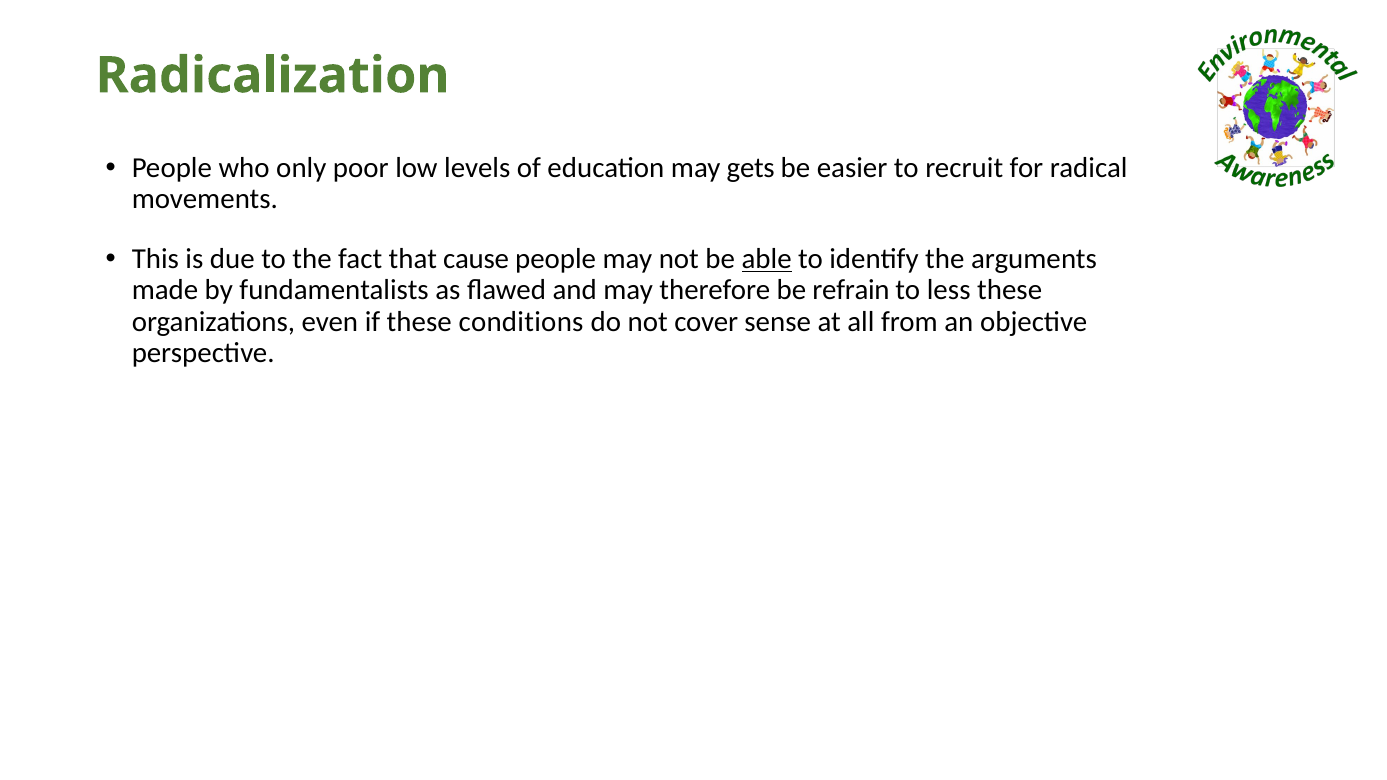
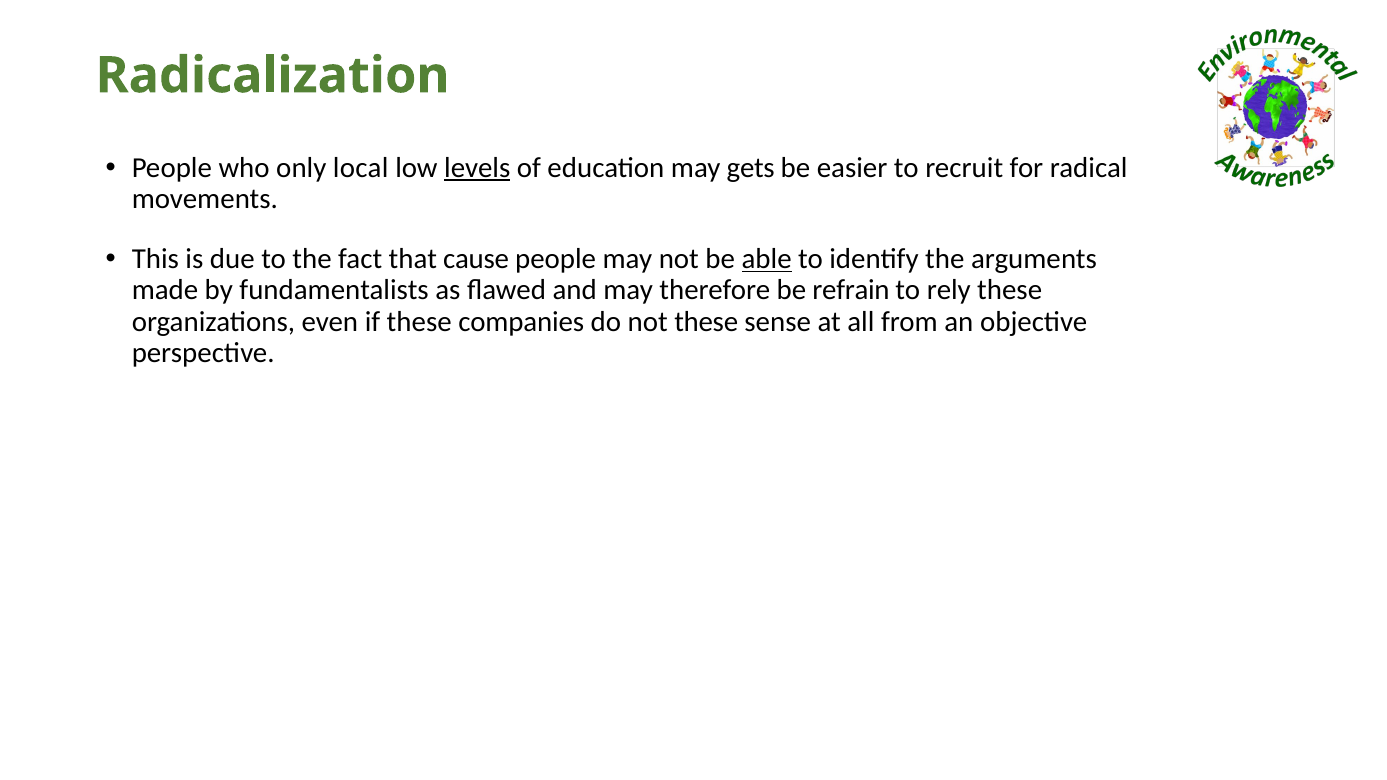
poor: poor -> local
levels underline: none -> present
less: less -> rely
conditions: conditions -> companies
not cover: cover -> these
